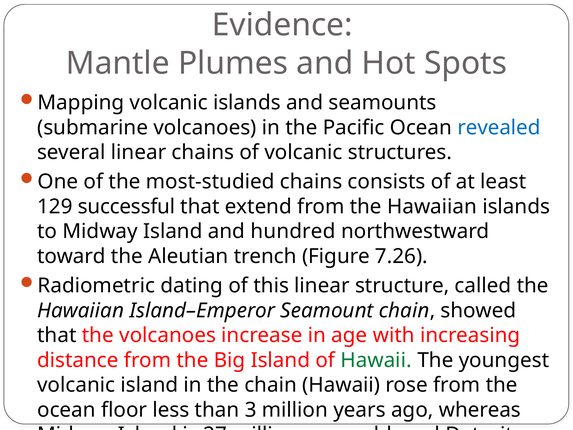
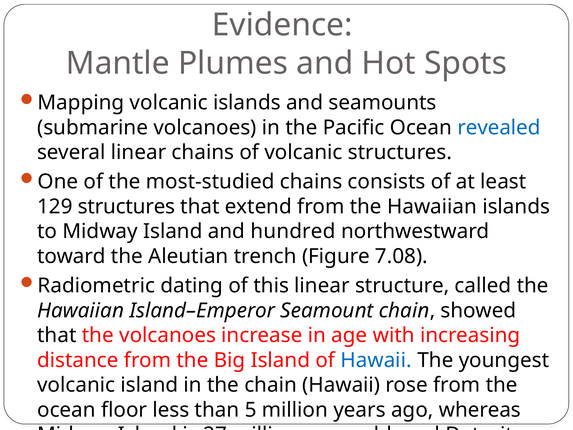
129 successful: successful -> structures
7.26: 7.26 -> 7.08
Hawaii at (376, 360) colour: green -> blue
3: 3 -> 5
